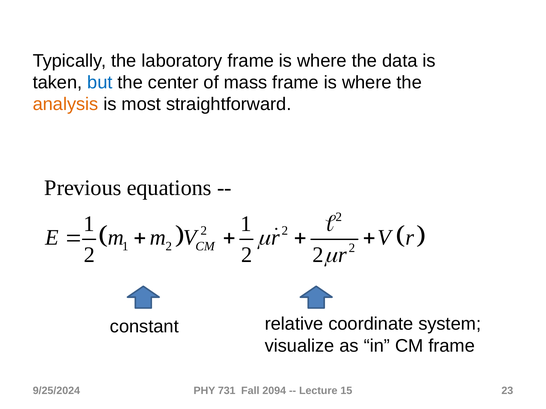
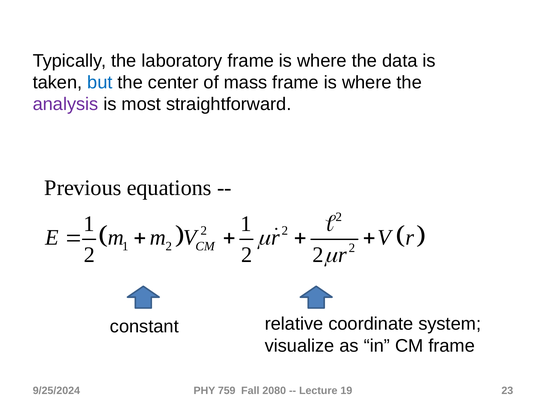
analysis colour: orange -> purple
731: 731 -> 759
2094: 2094 -> 2080
15: 15 -> 19
